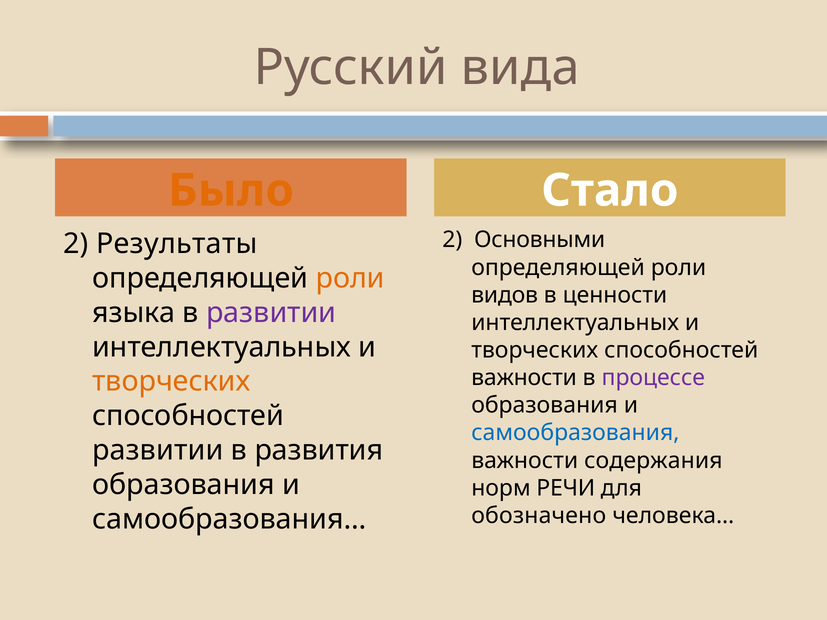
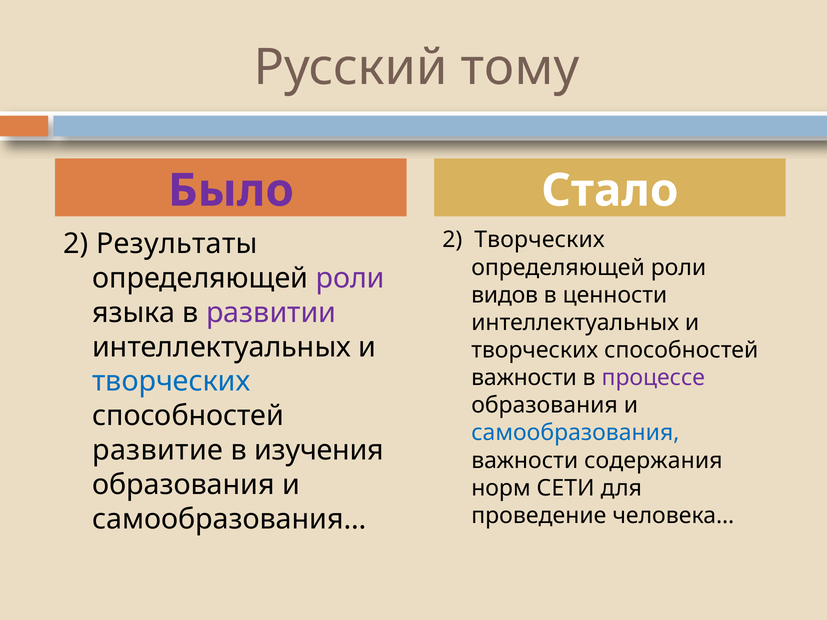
вида: вида -> тому
Было colour: orange -> purple
2 Основными: Основными -> Творческих
роли at (350, 278) colour: orange -> purple
творческих at (171, 382) colour: orange -> blue
развитии at (158, 451): развитии -> развитие
развития: развития -> изучения
РЕЧИ: РЕЧИ -> СЕТИ
обозначено: обозначено -> проведение
